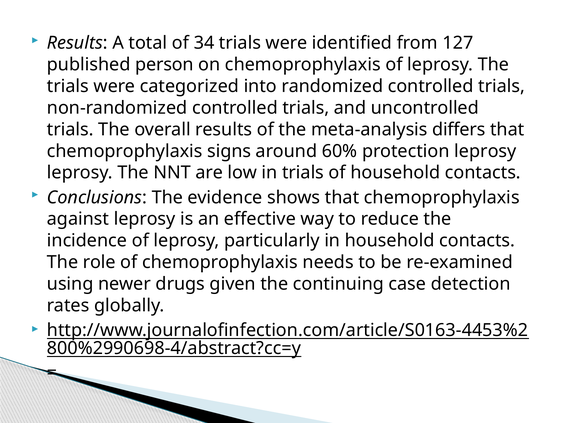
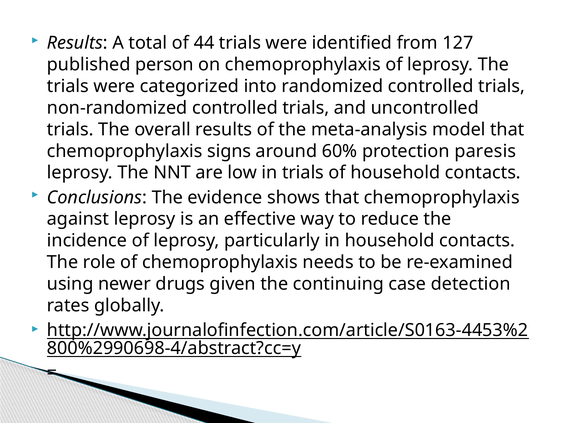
34: 34 -> 44
differs: differs -> model
protection leprosy: leprosy -> paresis
